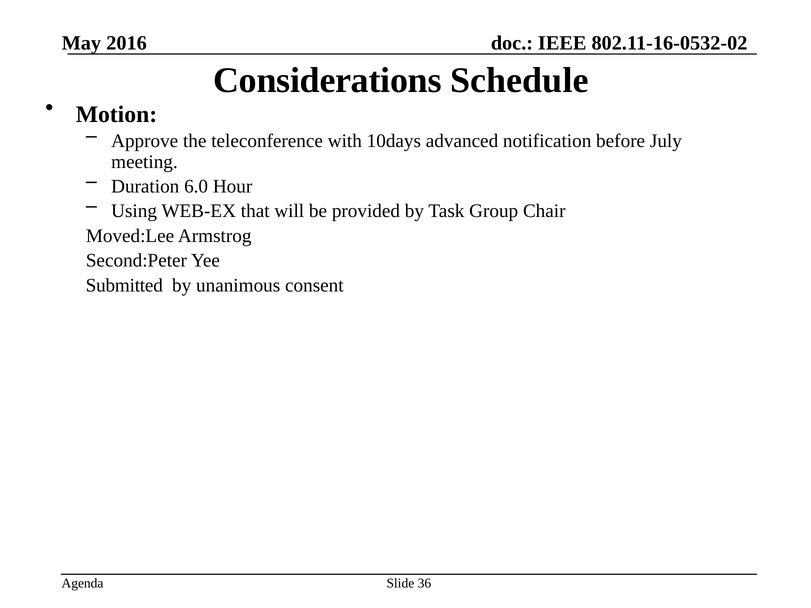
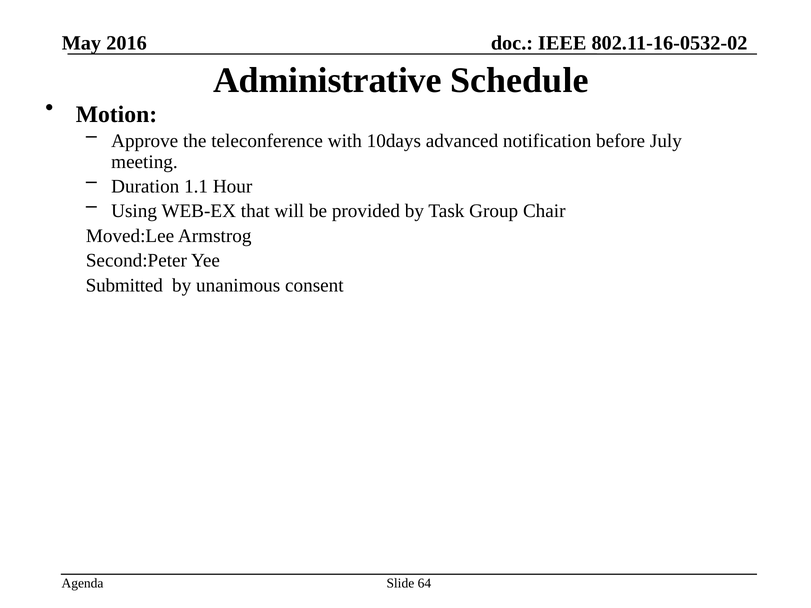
Considerations: Considerations -> Administrative
6.0: 6.0 -> 1.1
36: 36 -> 64
